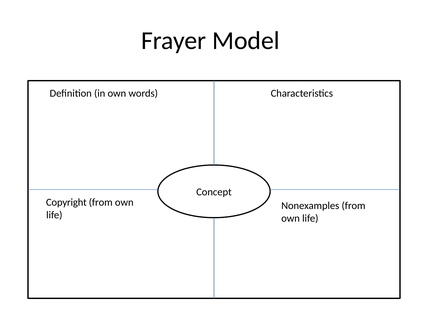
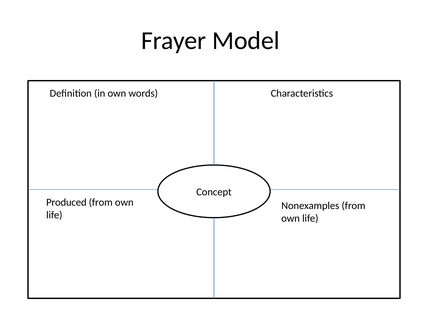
Copyright: Copyright -> Produced
